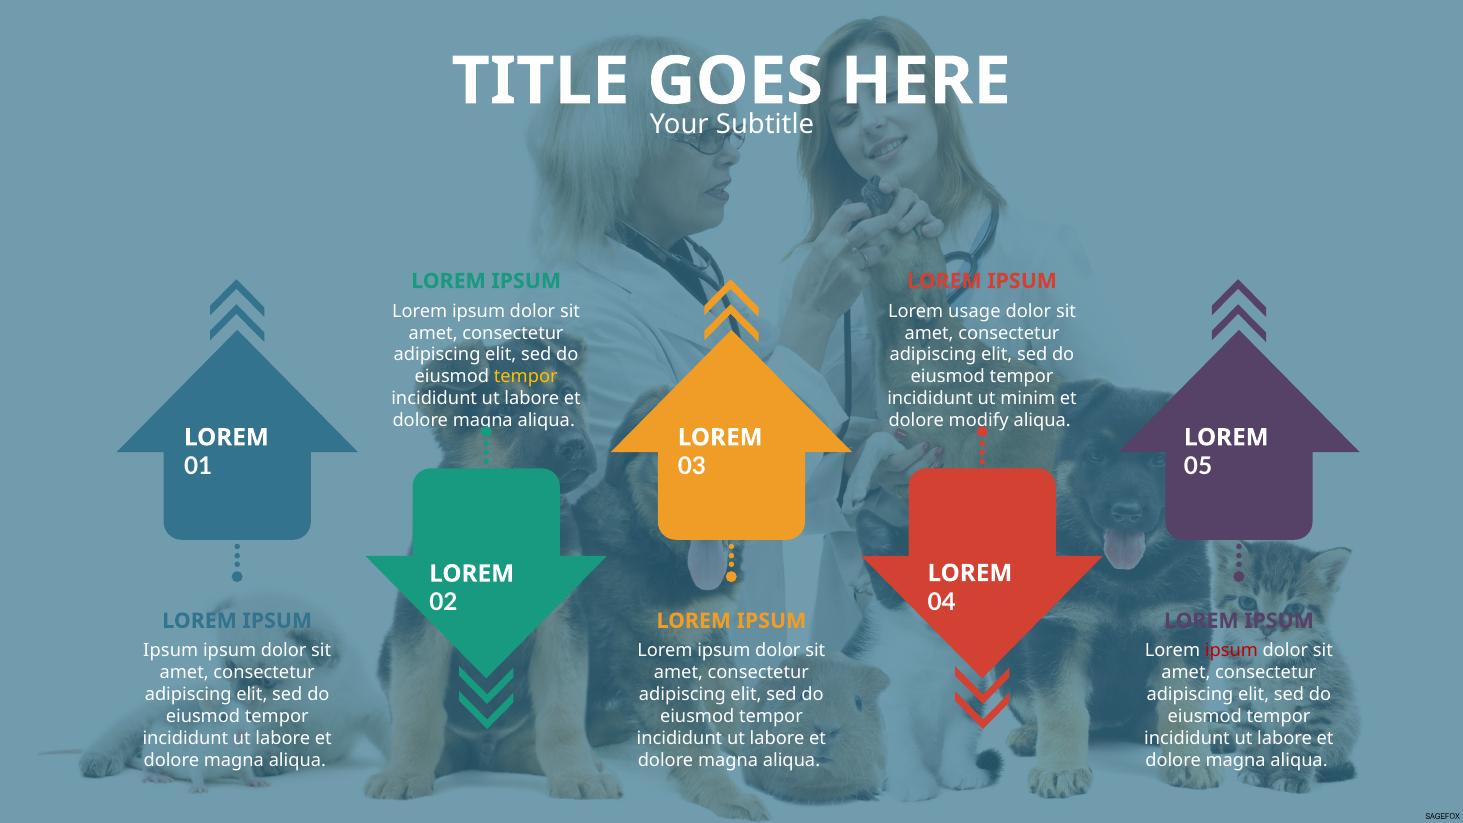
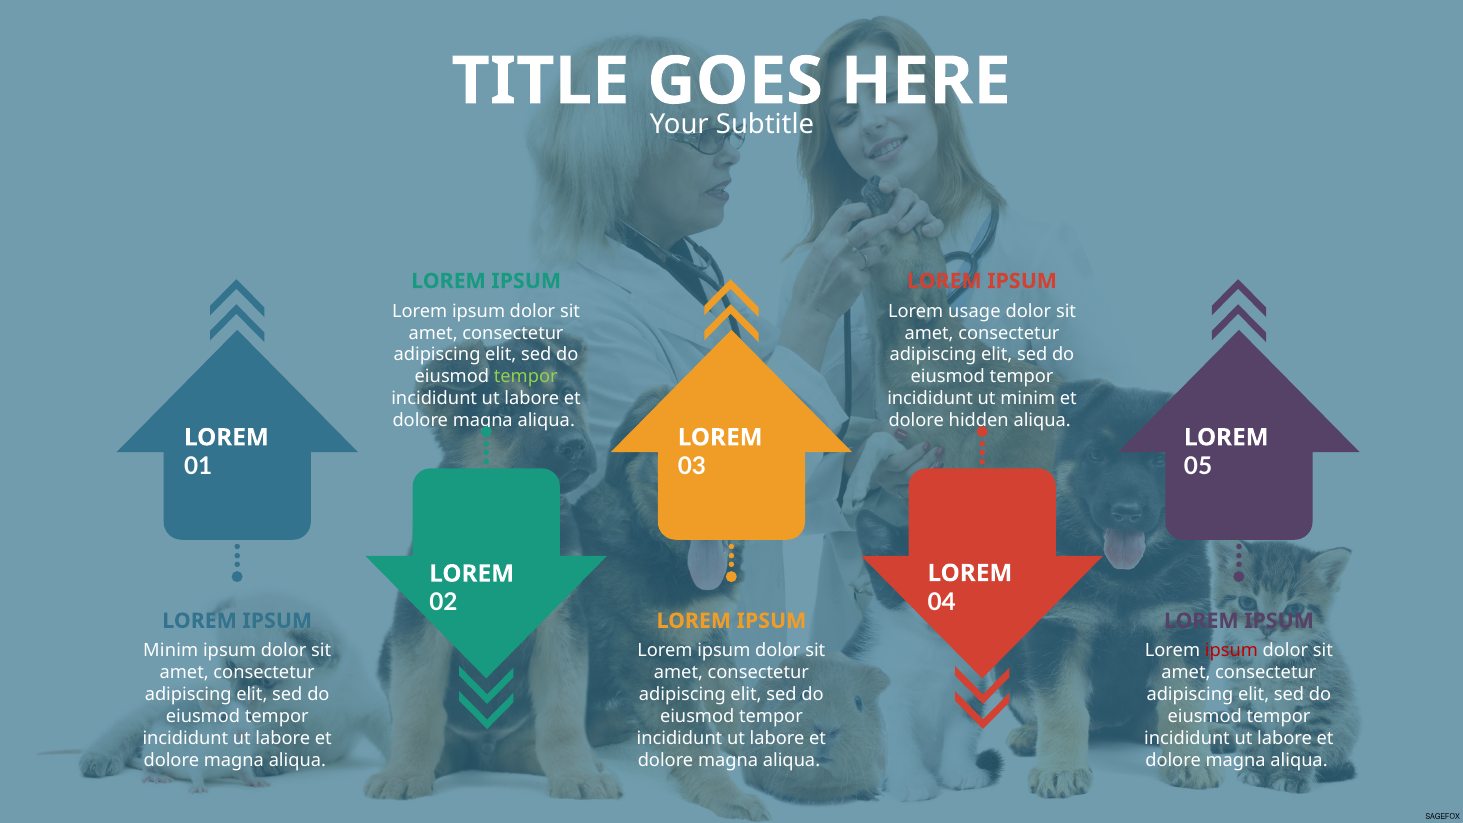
tempor at (526, 377) colour: yellow -> light green
modify: modify -> hidden
Ipsum at (171, 651): Ipsum -> Minim
